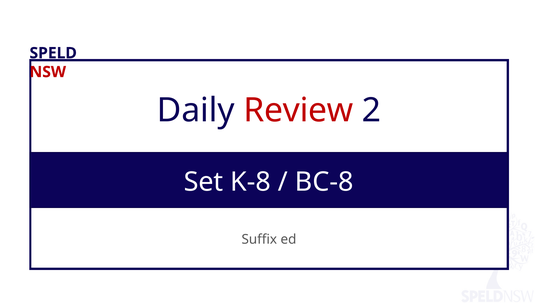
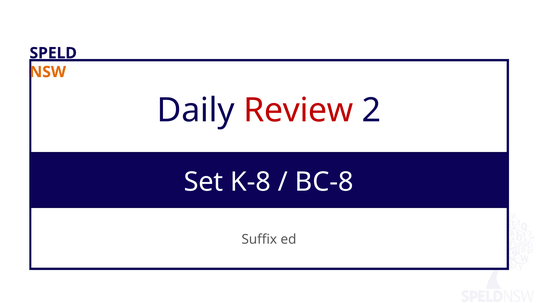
NSW colour: red -> orange
